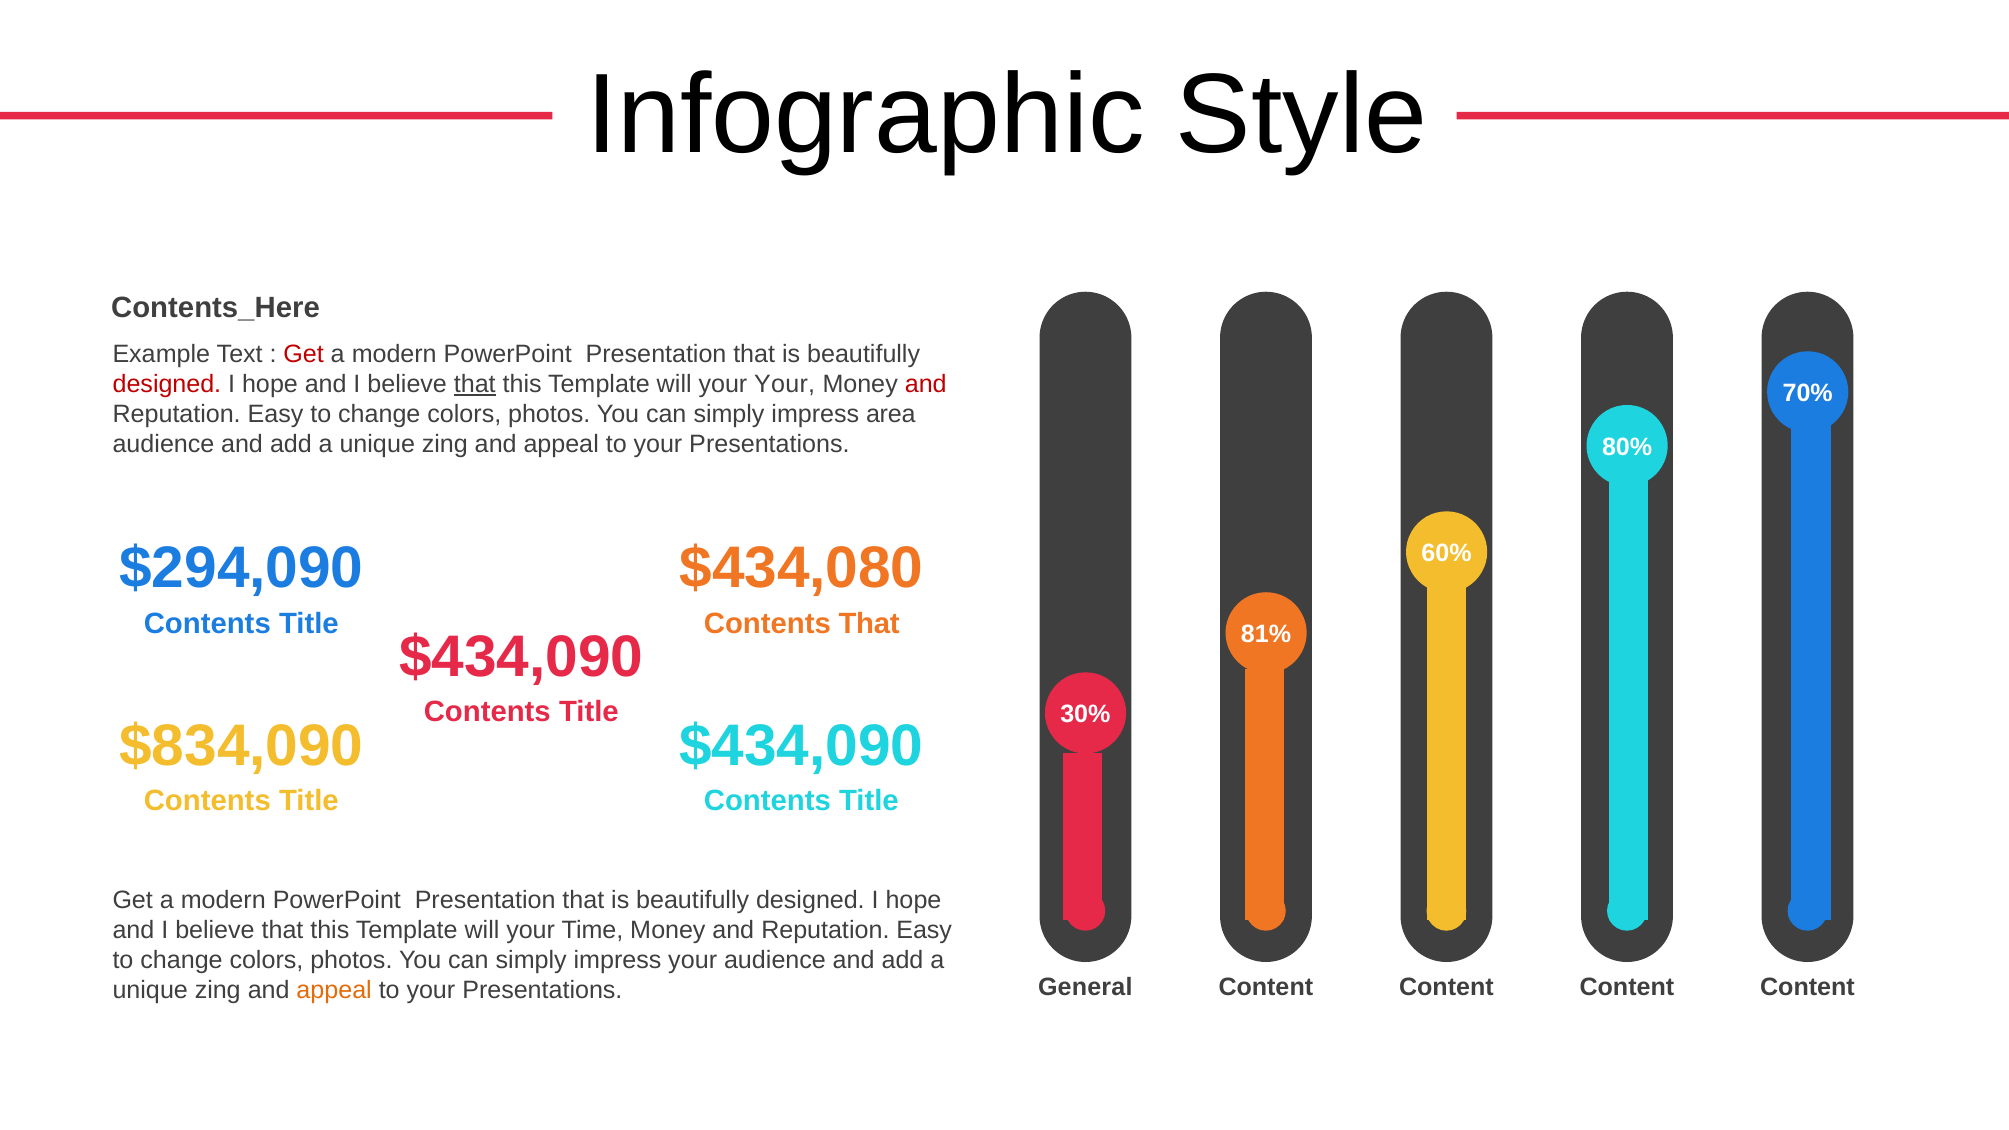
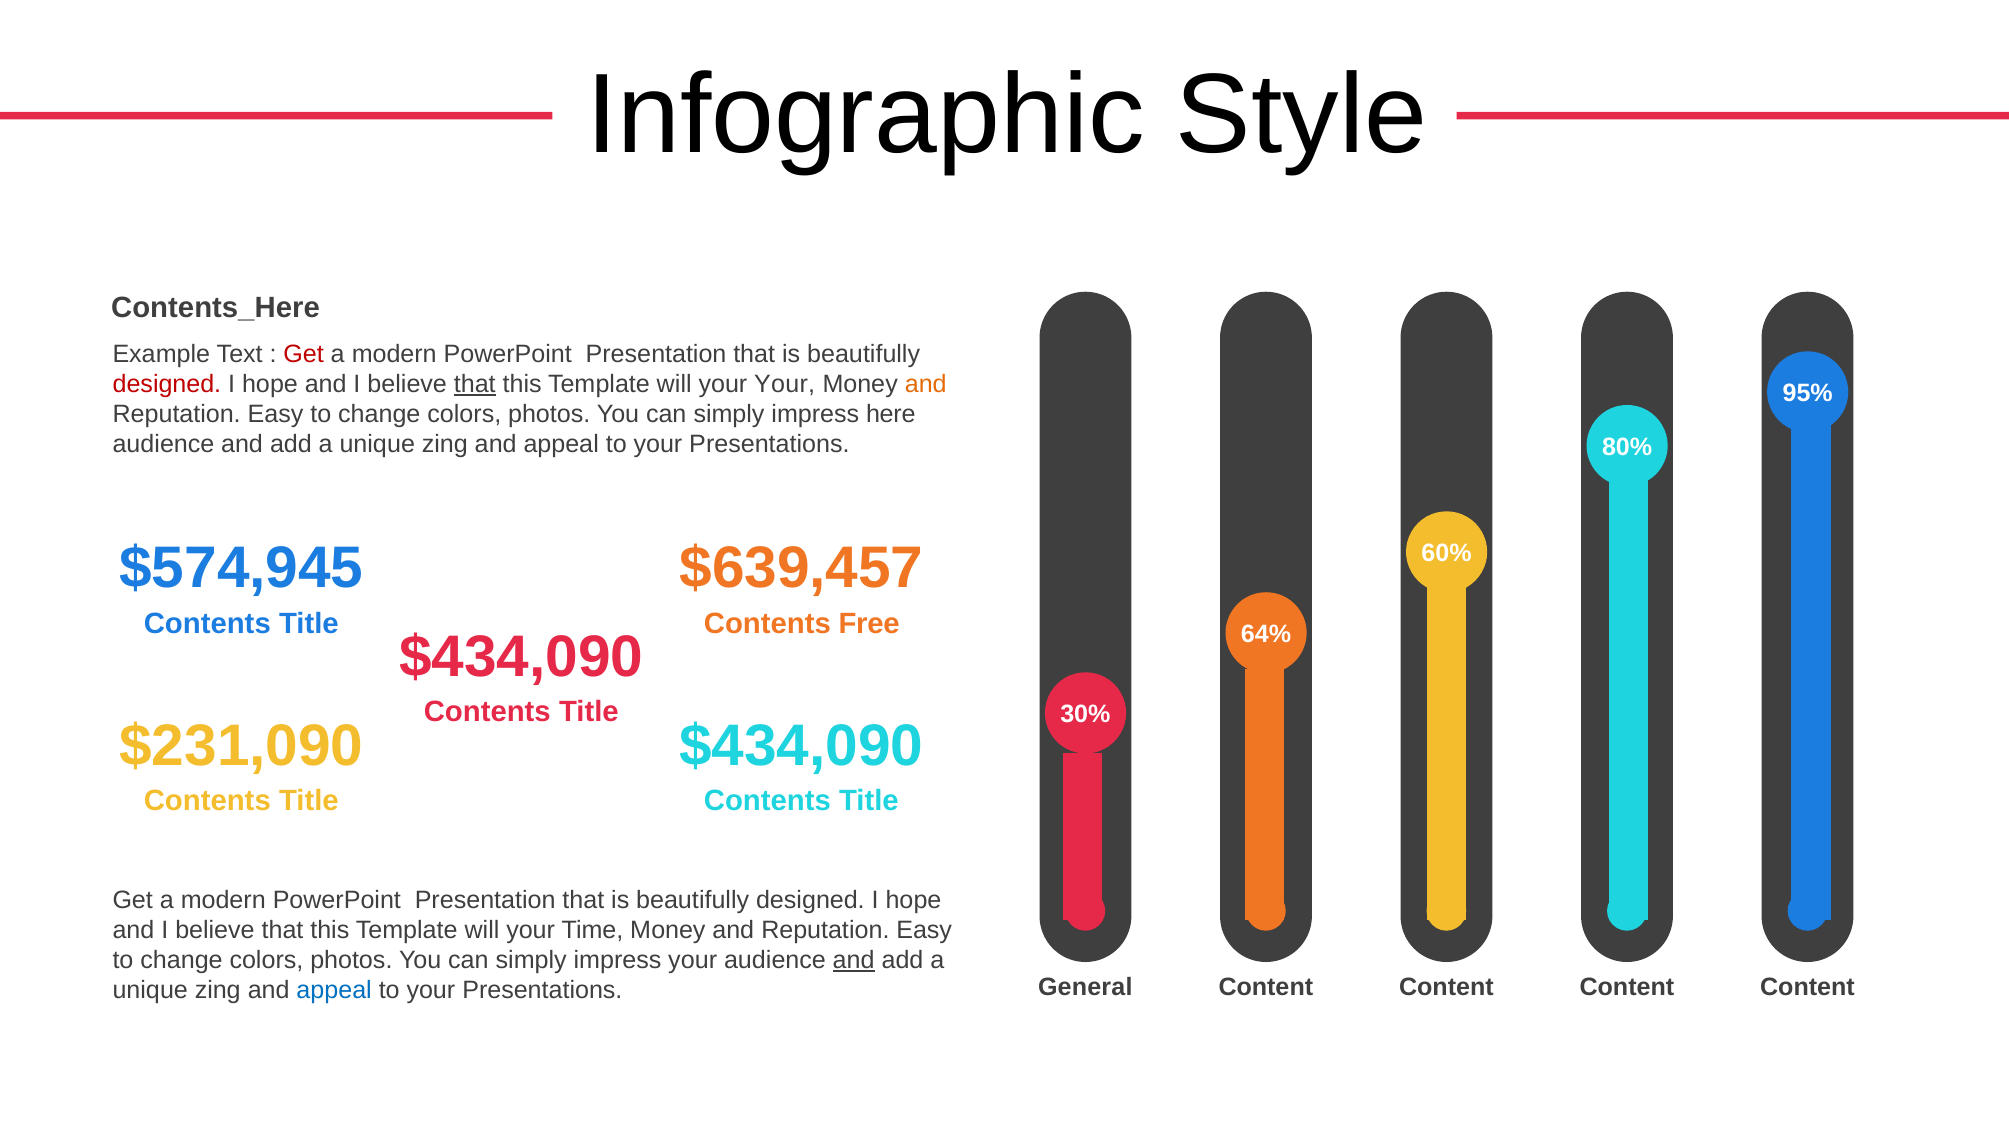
and at (926, 384) colour: red -> orange
70%: 70% -> 95%
area: area -> here
$294,090: $294,090 -> $574,945
$434,080: $434,080 -> $639,457
Contents That: That -> Free
81%: 81% -> 64%
$834,090: $834,090 -> $231,090
and at (854, 960) underline: none -> present
appeal at (334, 990) colour: orange -> blue
